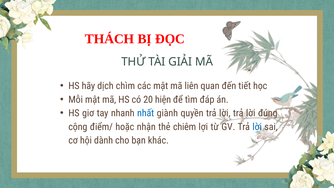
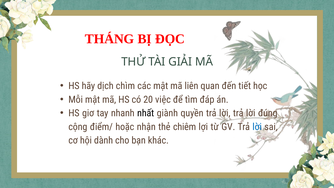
THÁCH: THÁCH -> THÁNG
hiện: hiện -> việc
nhất colour: blue -> black
